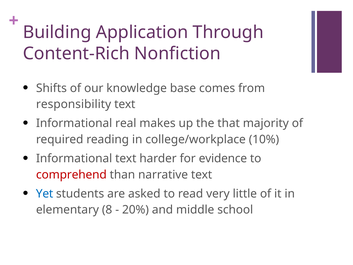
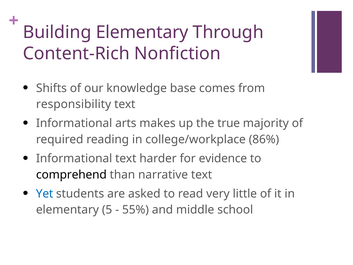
Building Application: Application -> Elementary
real: real -> arts
that: that -> true
10%: 10% -> 86%
comprehend colour: red -> black
8: 8 -> 5
20%: 20% -> 55%
